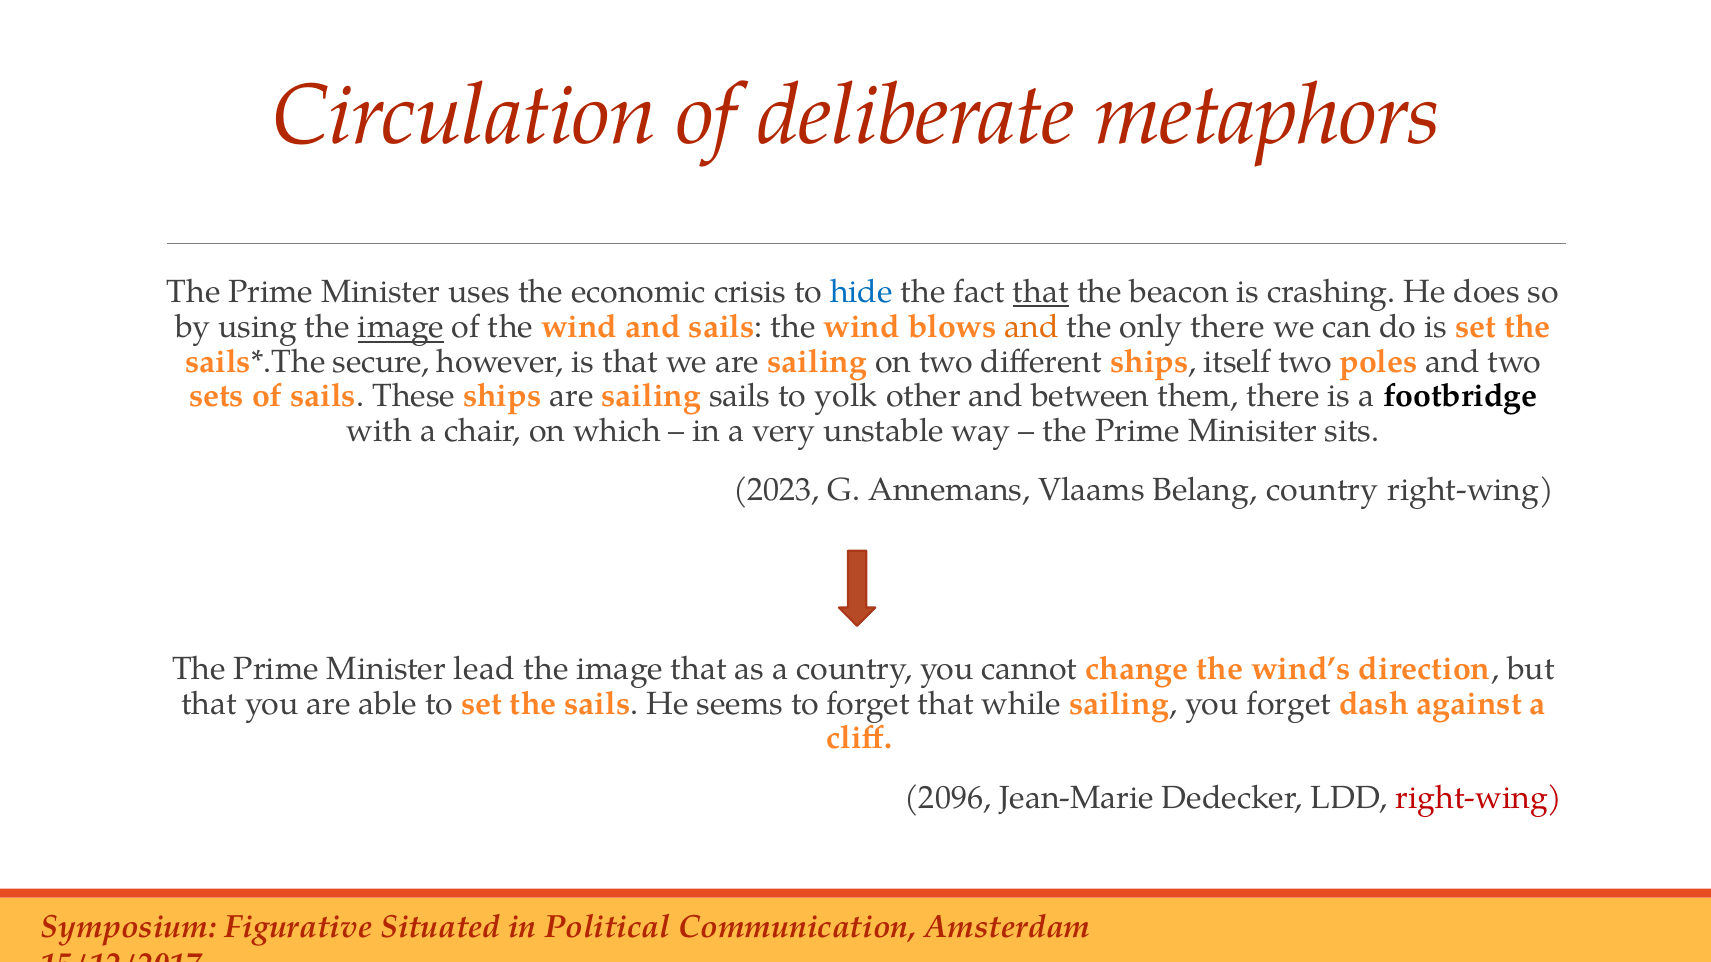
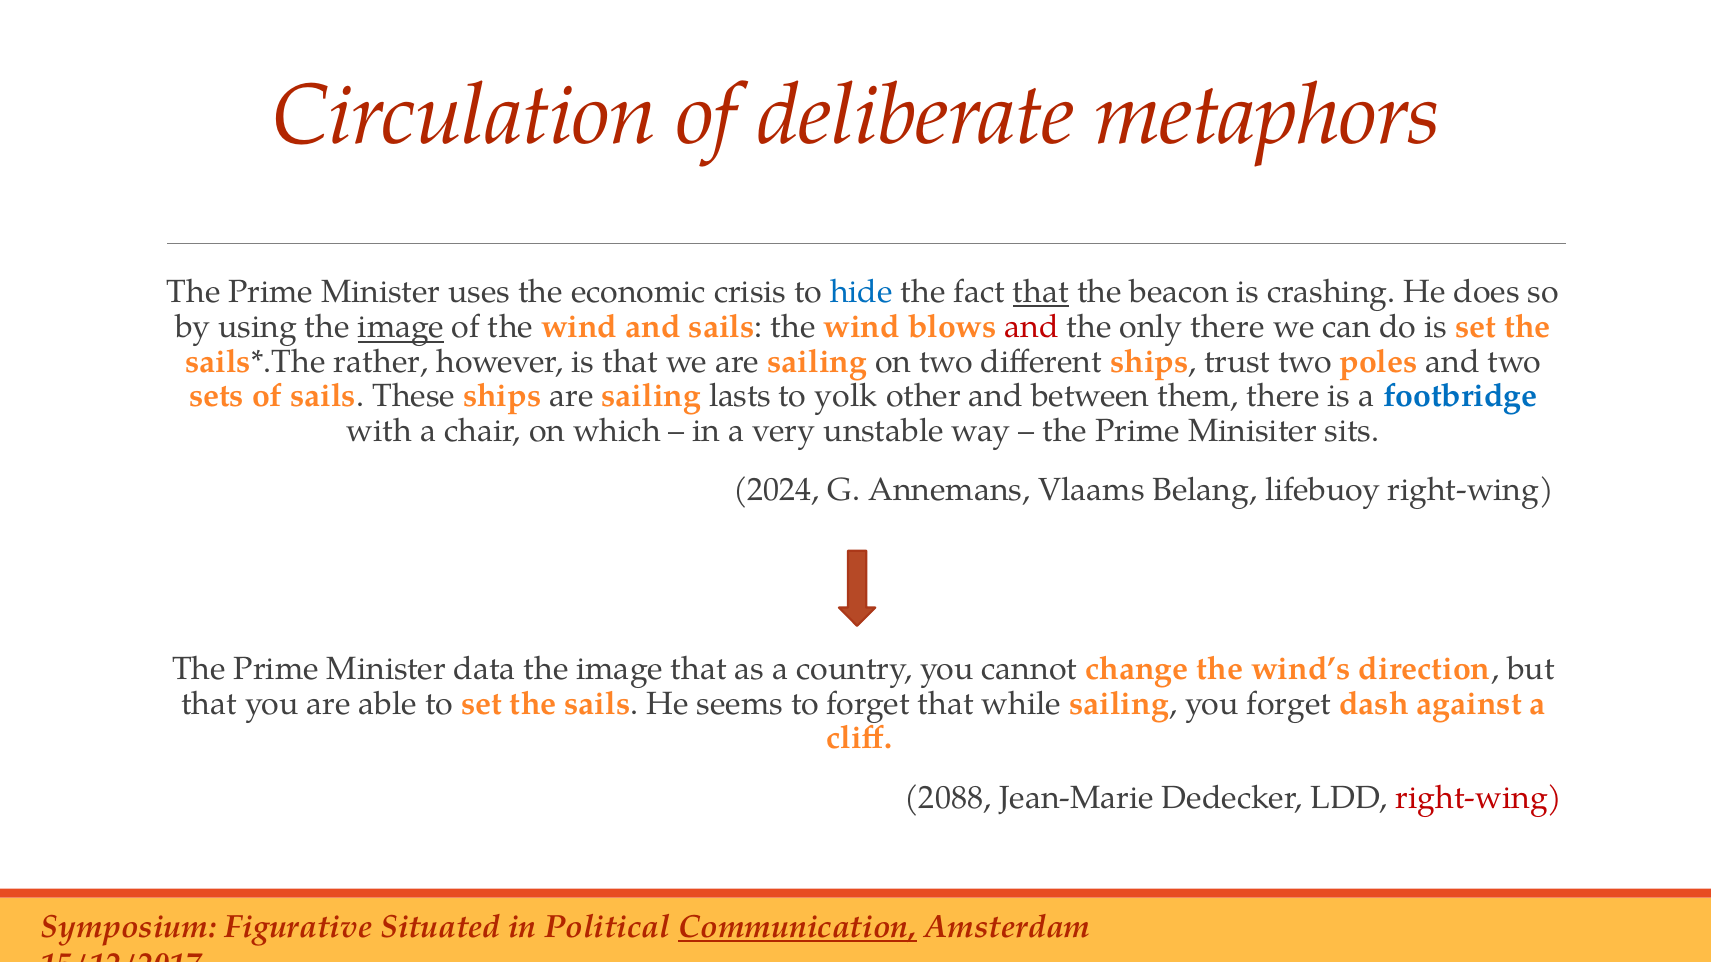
and at (1032, 327) colour: orange -> red
secure: secure -> rather
itself: itself -> trust
sailing sails: sails -> lasts
footbridge colour: black -> blue
2023: 2023 -> 2024
Belang country: country -> lifebuoy
lead: lead -> data
2096: 2096 -> 2088
Communication underline: none -> present
